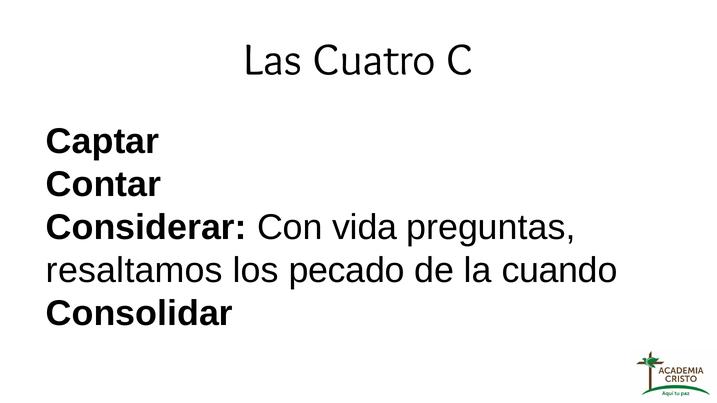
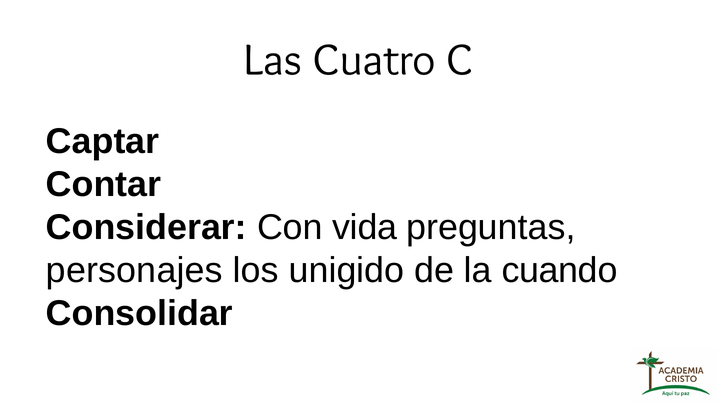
resaltamos: resaltamos -> personajes
pecado: pecado -> unigido
